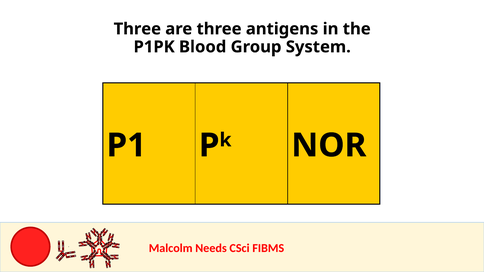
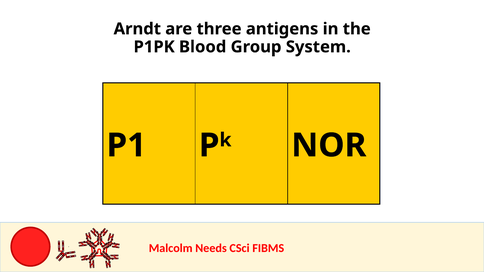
Three at (137, 29): Three -> Arndt
